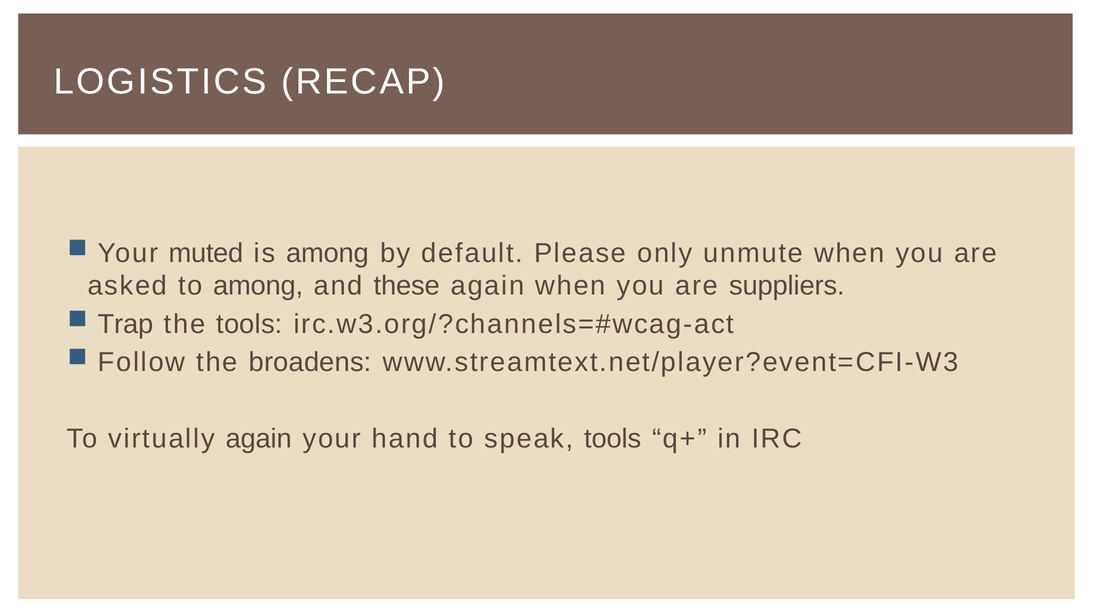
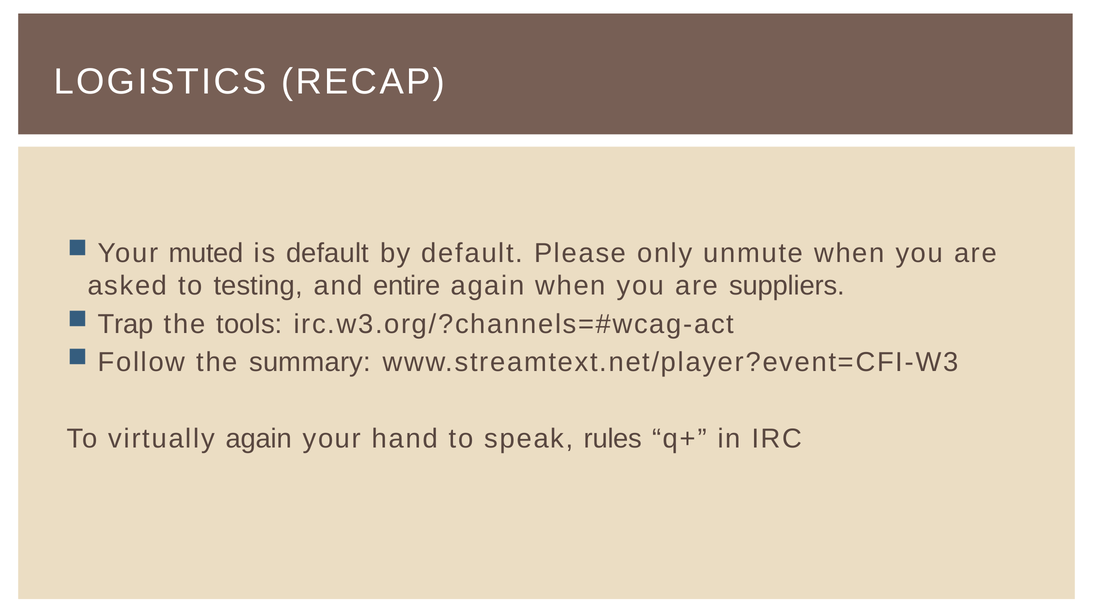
is among: among -> default
to among: among -> testing
these: these -> entire
broadens: broadens -> summary
speak tools: tools -> rules
